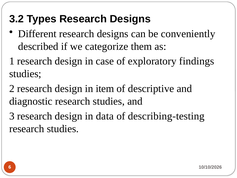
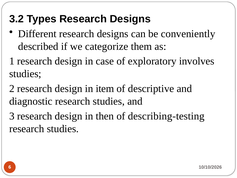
findings: findings -> involves
data: data -> then
